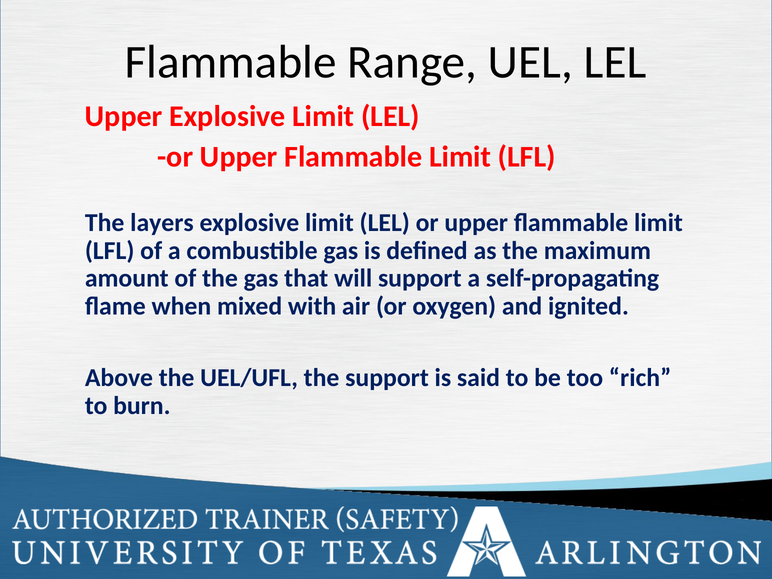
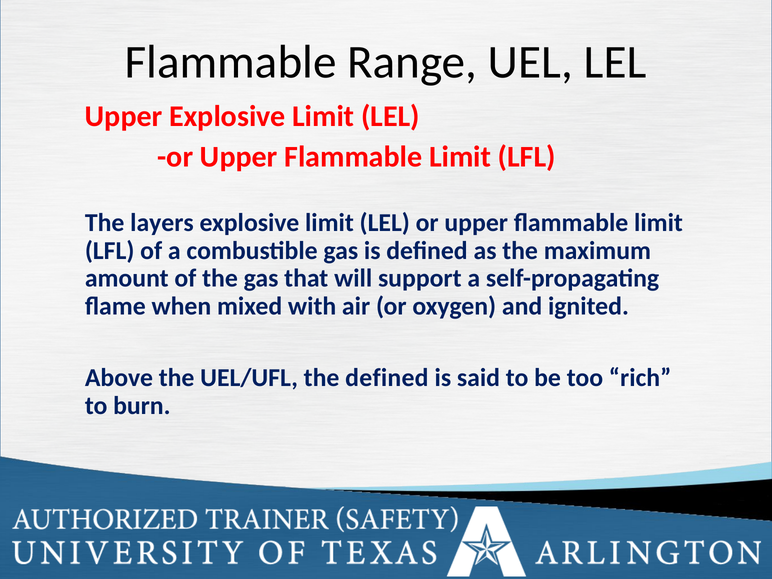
the support: support -> defined
